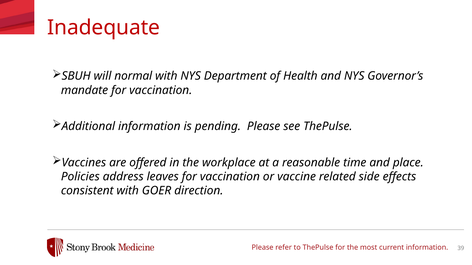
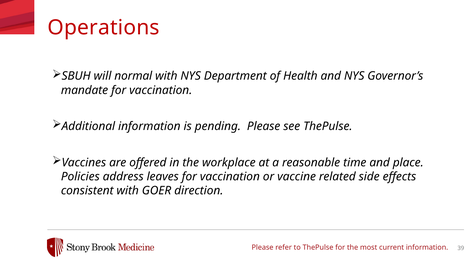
Inadequate: Inadequate -> Operations
